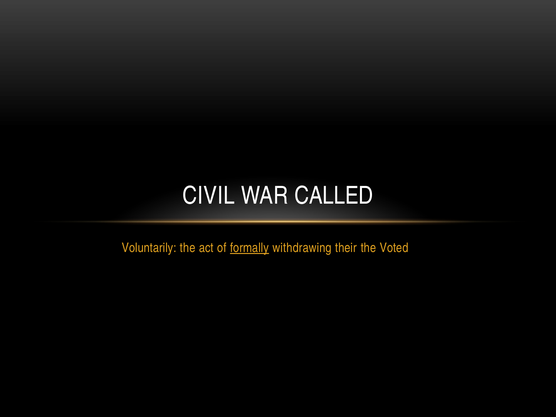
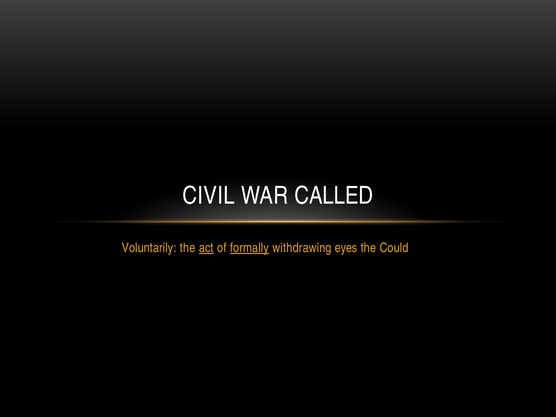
act underline: none -> present
their: their -> eyes
Voted: Voted -> Could
